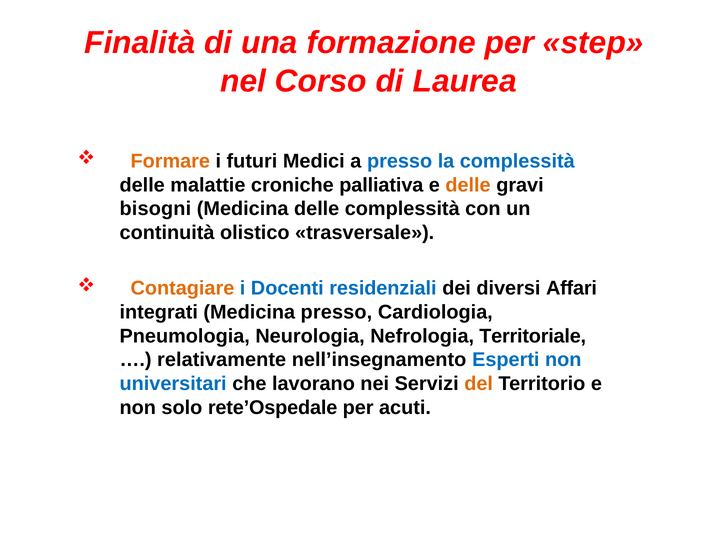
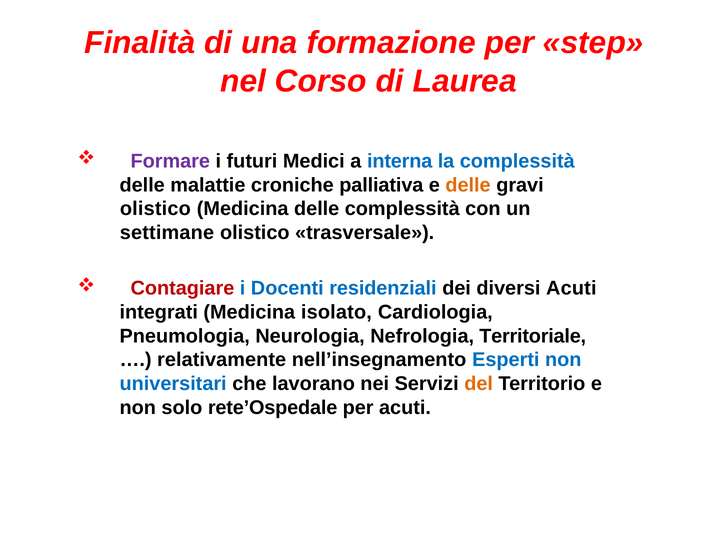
Formare colour: orange -> purple
a presso: presso -> interna
bisogni at (155, 209): bisogni -> olistico
continuità: continuità -> settimane
Contagiare colour: orange -> red
diversi Affari: Affari -> Acuti
Medicina presso: presso -> isolato
